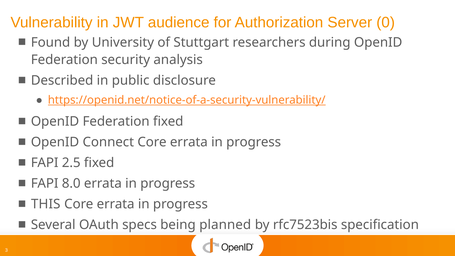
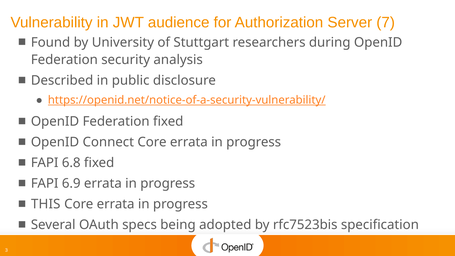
0: 0 -> 7
2.5: 2.5 -> 6.8
8.0: 8.0 -> 6.9
planned: planned -> adopted
